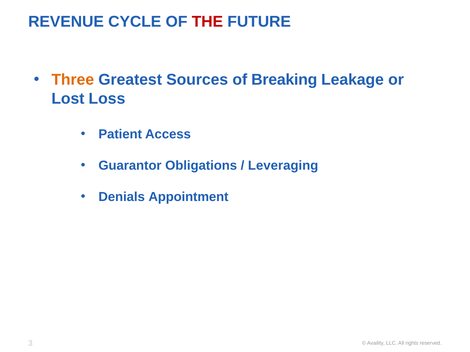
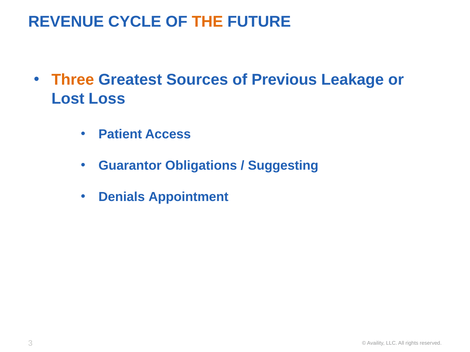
THE colour: red -> orange
Breaking: Breaking -> Previous
Leveraging: Leveraging -> Suggesting
